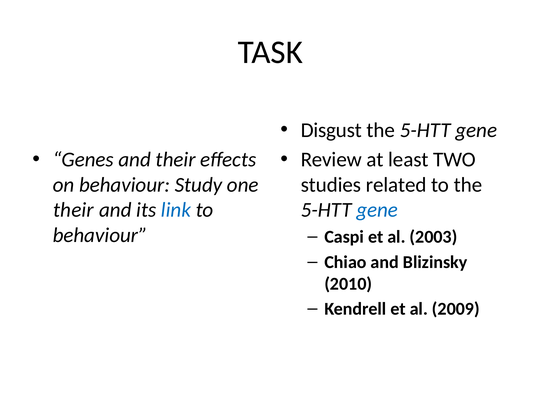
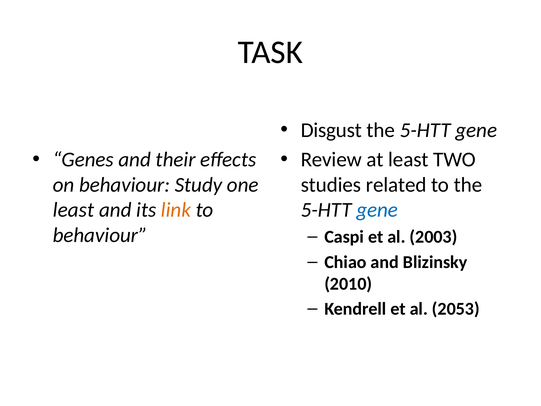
their at (73, 210): their -> least
link colour: blue -> orange
2009: 2009 -> 2053
